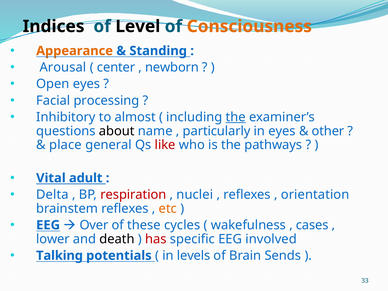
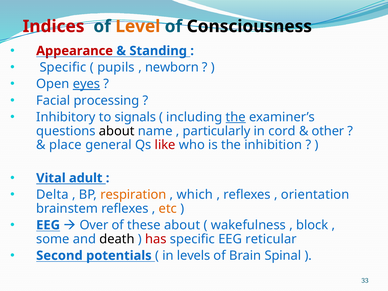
Indices colour: black -> red
Level colour: black -> orange
Consciousness colour: orange -> black
Appearance colour: orange -> red
Arousal at (63, 67): Arousal -> Specific
center: center -> pupils
eyes at (86, 84) underline: none -> present
almost: almost -> signals
in eyes: eyes -> cord
pathways: pathways -> inhibition
respiration colour: red -> orange
nuclei: nuclei -> which
these cycles: cycles -> about
cases: cases -> block
lower: lower -> some
involved: involved -> reticular
Talking: Talking -> Second
Sends: Sends -> Spinal
